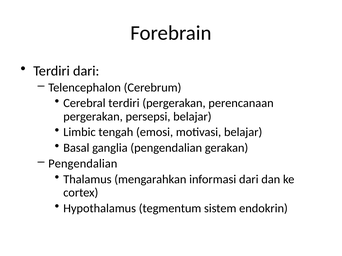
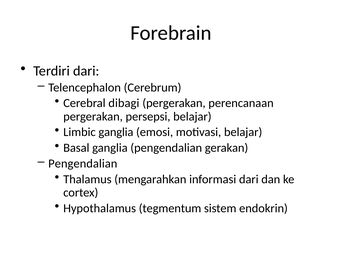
Cerebral terdiri: terdiri -> dibagi
Limbic tengah: tengah -> ganglia
